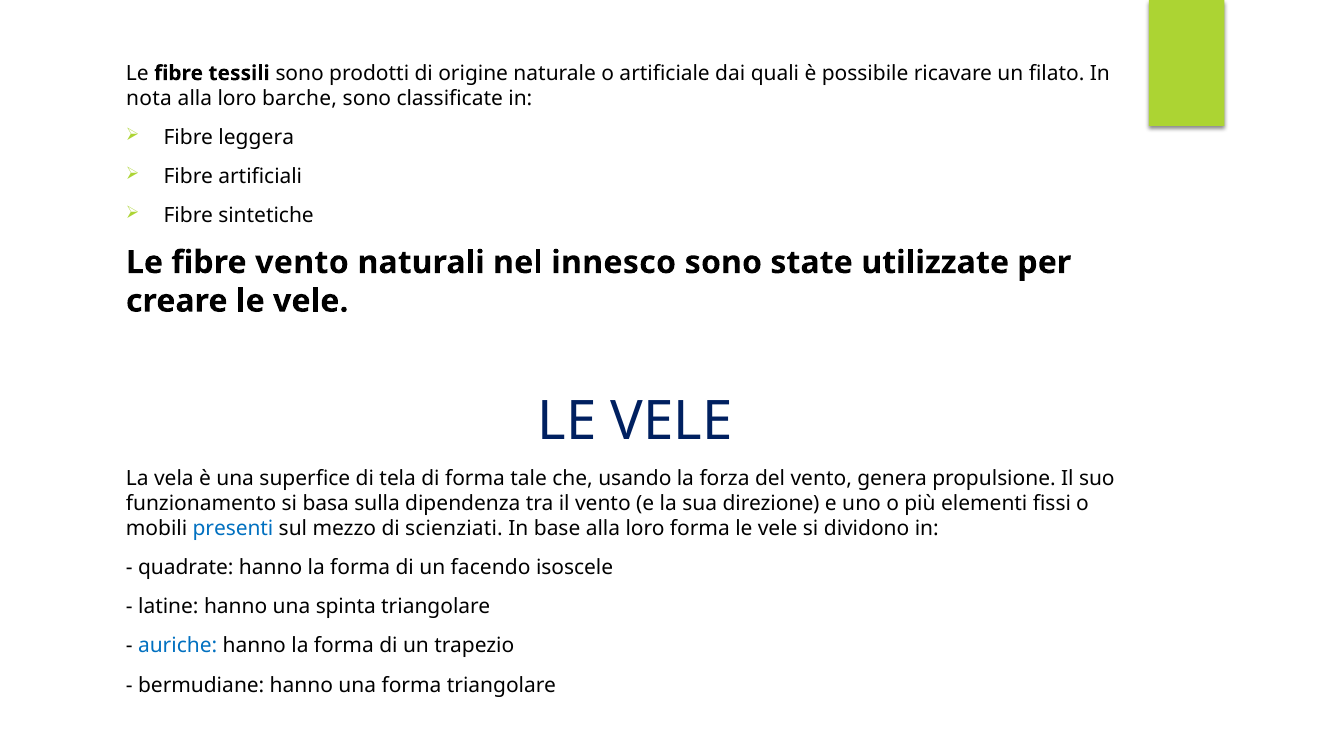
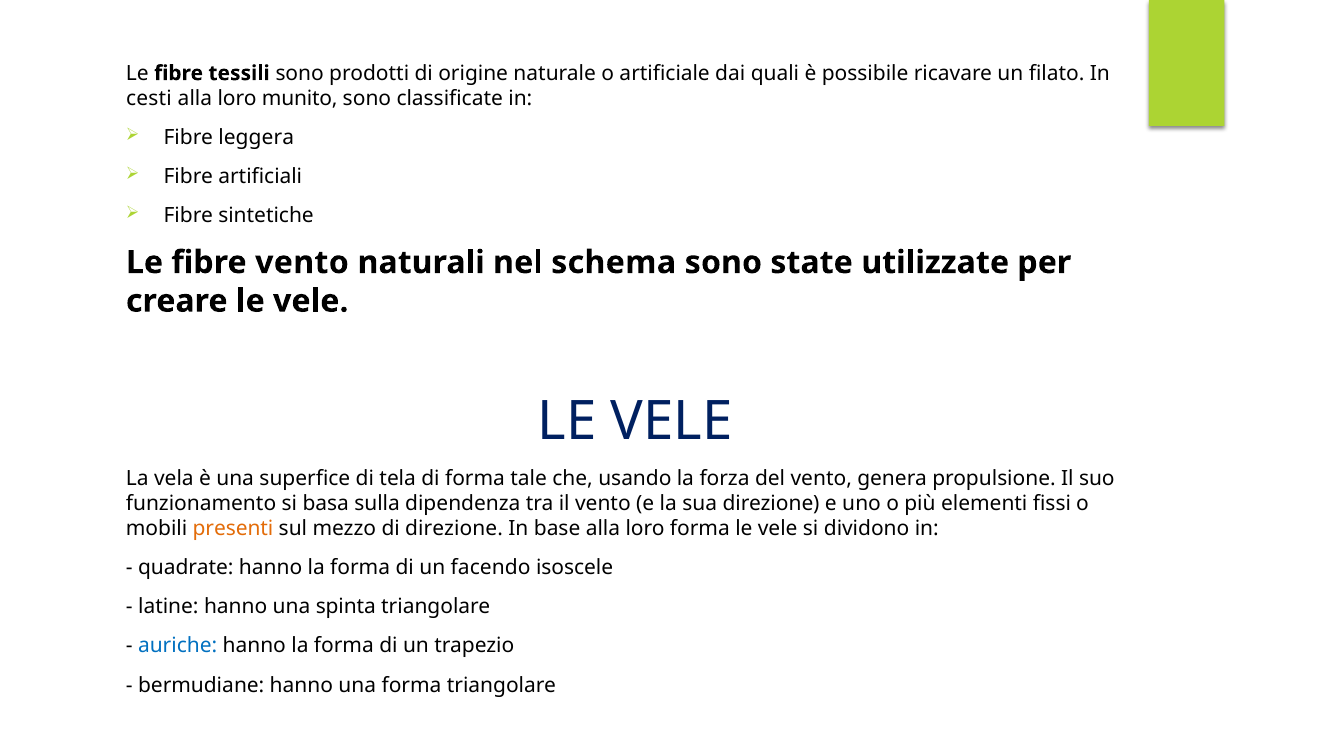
nota: nota -> cesti
barche: barche -> munito
innesco: innesco -> schema
presenti colour: blue -> orange
di scienziati: scienziati -> direzione
